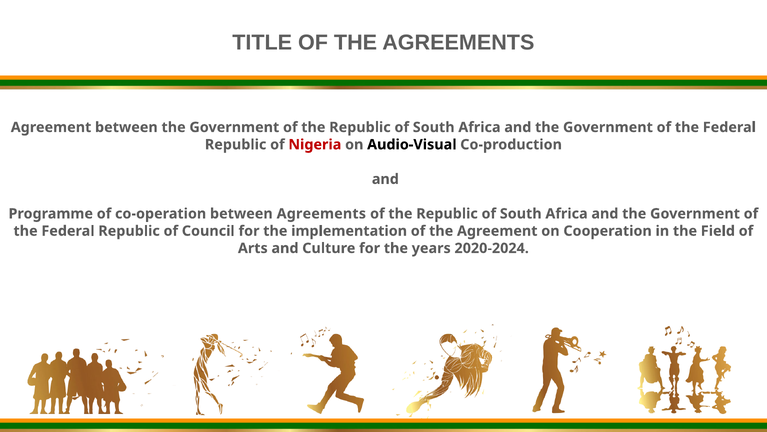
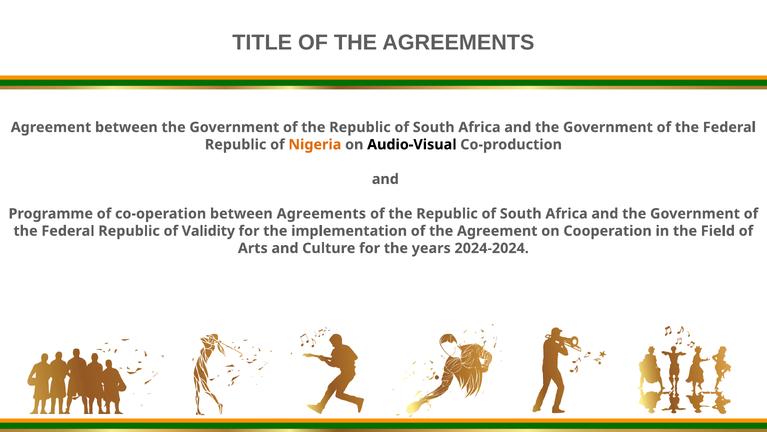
Nigeria colour: red -> orange
Council: Council -> Validity
2020-2024: 2020-2024 -> 2024-2024
